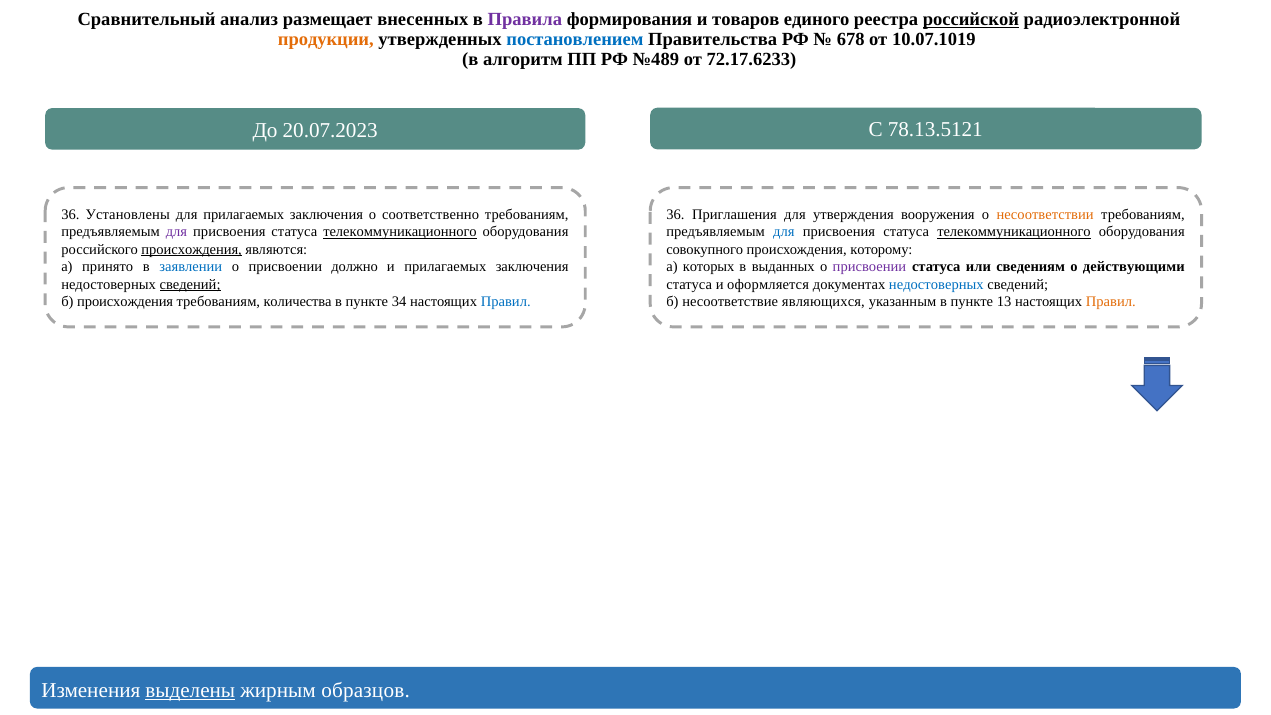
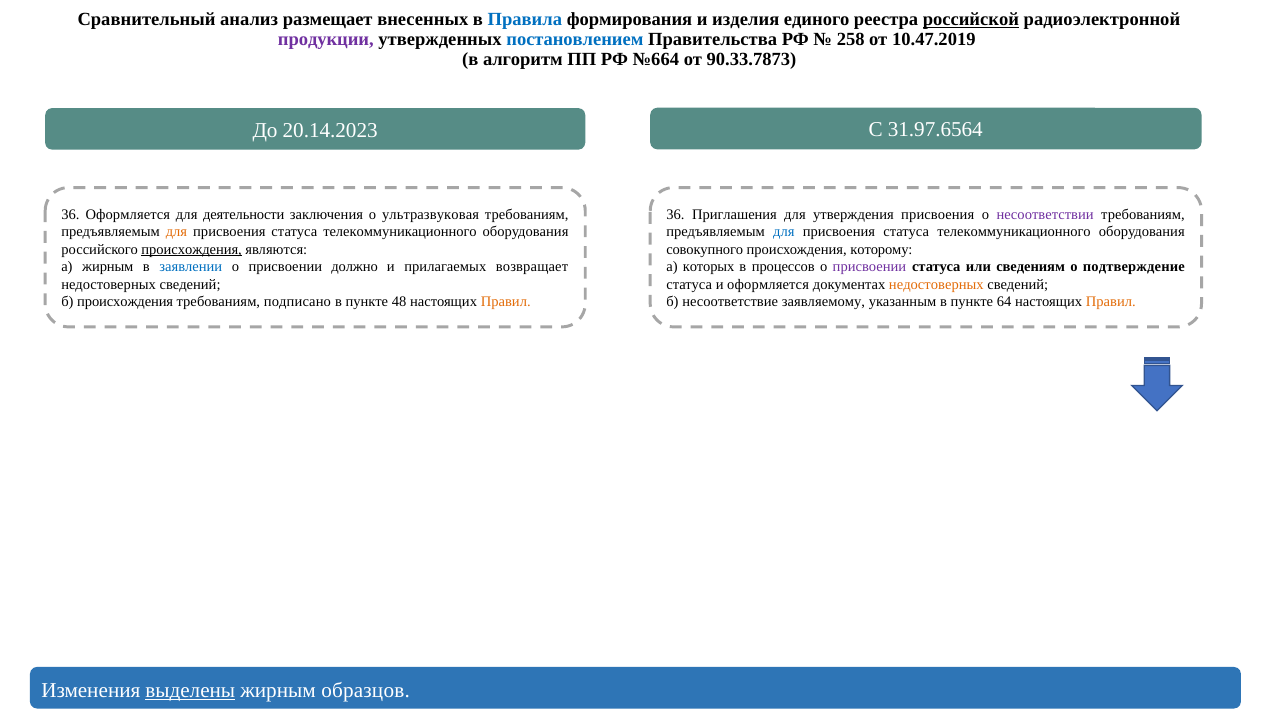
Правила colour: purple -> blue
товаров: товаров -> изделия
продукции colour: orange -> purple
678: 678 -> 258
10.07.1019: 10.07.1019 -> 10.47.2019
№489: №489 -> №664
72.17.6233: 72.17.6233 -> 90.33.7873
20.07.2023: 20.07.2023 -> 20.14.2023
78.13.5121: 78.13.5121 -> 31.97.6564
36 Установлены: Установлены -> Оформляется
для прилагаемых: прилагаемых -> деятельности
соответственно: соответственно -> ультразвуковая
утверждения вооружения: вооружения -> присвоения
несоответствии colour: orange -> purple
для at (176, 232) colour: purple -> orange
телекоммуникационного at (400, 232) underline: present -> none
телекоммуникационного at (1014, 232) underline: present -> none
а принято: принято -> жирным
и прилагаемых заключения: заключения -> возвращает
выданных: выданных -> процессов
действующими: действующими -> подтверждение
сведений at (190, 284) underline: present -> none
недостоверных at (936, 284) colour: blue -> orange
количества: количества -> подписано
34: 34 -> 48
Правил at (506, 302) colour: blue -> orange
являющихся: являющихся -> заявляемому
13: 13 -> 64
